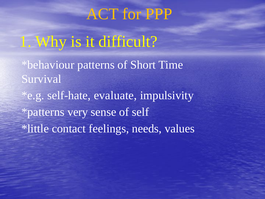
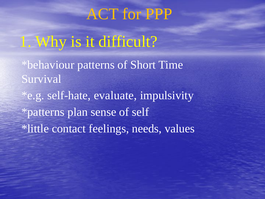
very: very -> plan
